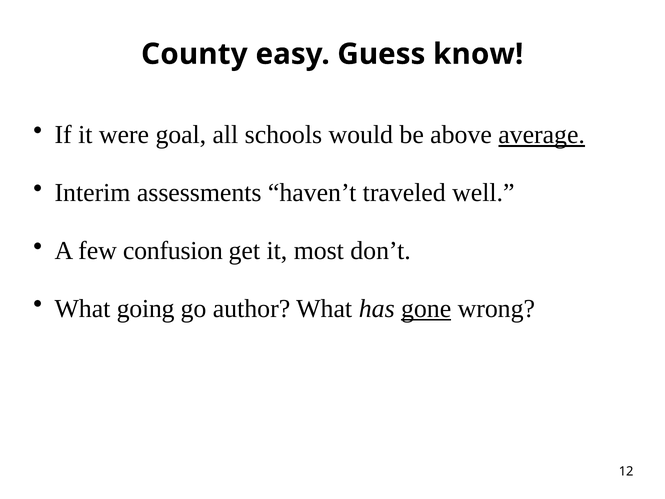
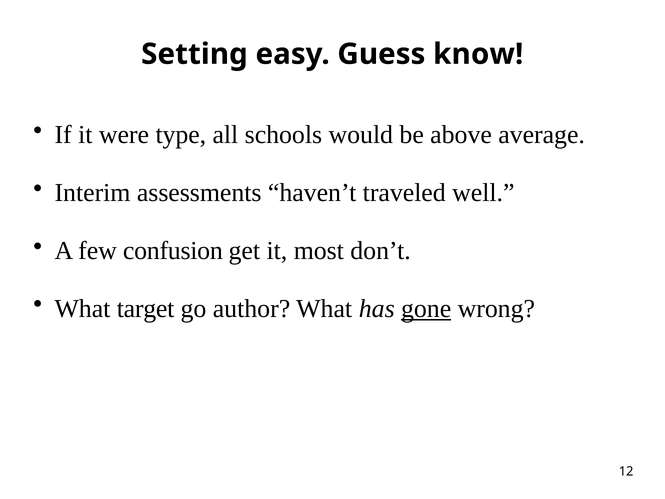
County: County -> Setting
goal: goal -> type
average underline: present -> none
going: going -> target
